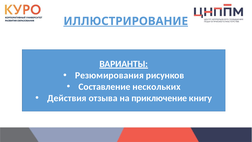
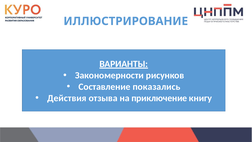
ИЛЛЮСТРИРОВАНИЕ underline: present -> none
Резюмирования: Резюмирования -> Закономерности
нескольких: нескольких -> показались
